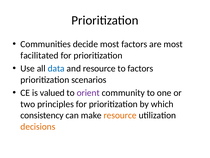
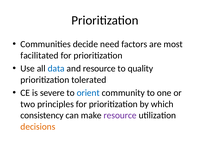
decide most: most -> need
to factors: factors -> quality
scenarios: scenarios -> tolerated
valued: valued -> severe
orient colour: purple -> blue
resource at (120, 115) colour: orange -> purple
